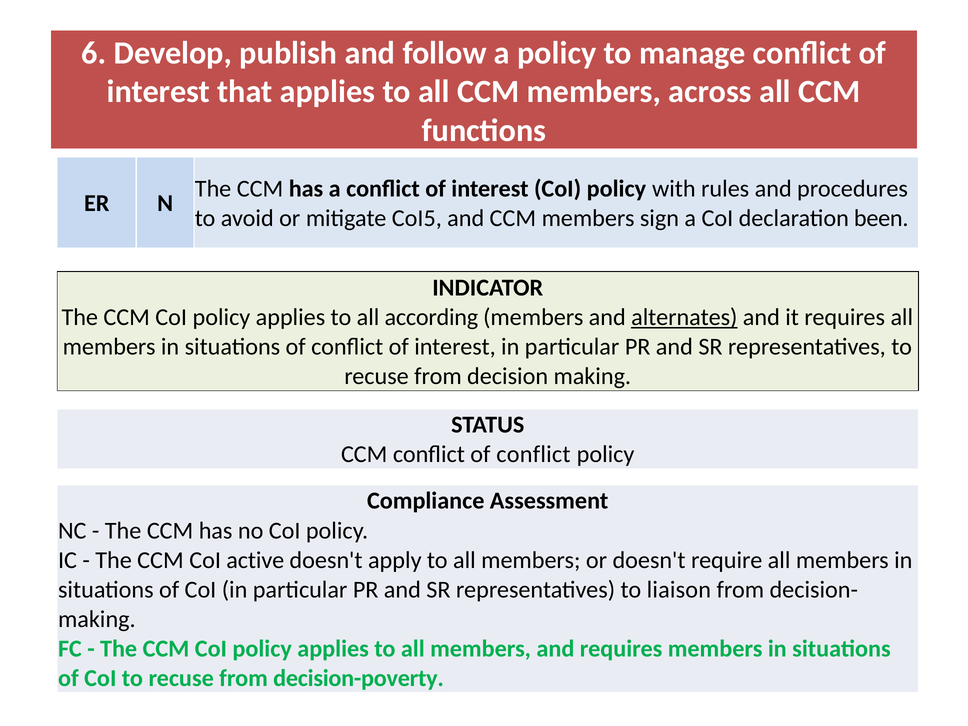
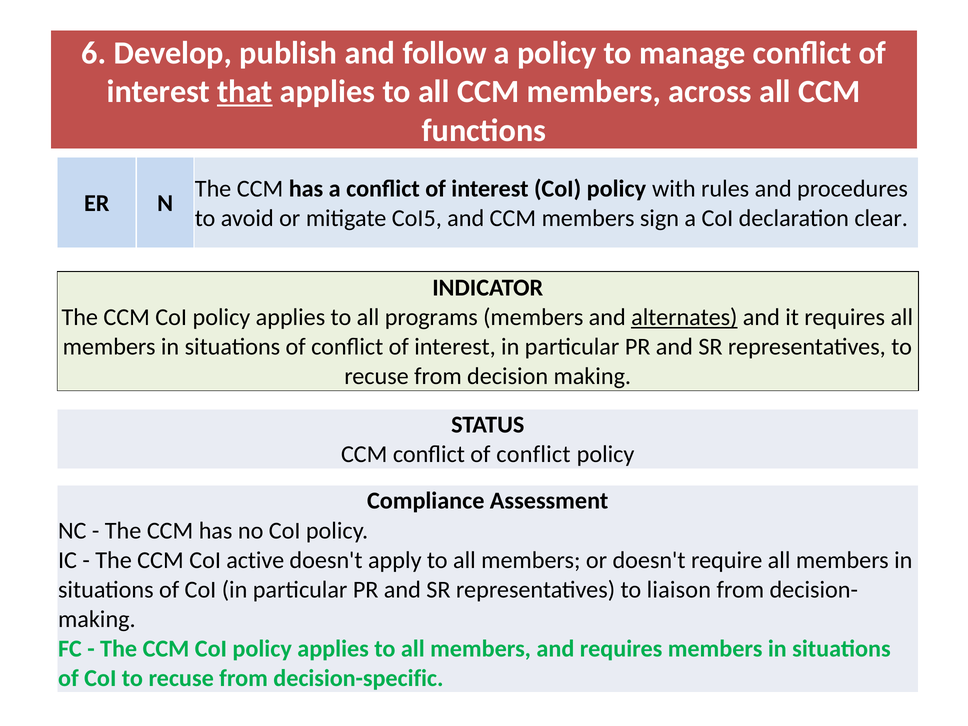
that underline: none -> present
been: been -> clear
according: according -> programs
decision-poverty: decision-poverty -> decision-specific
